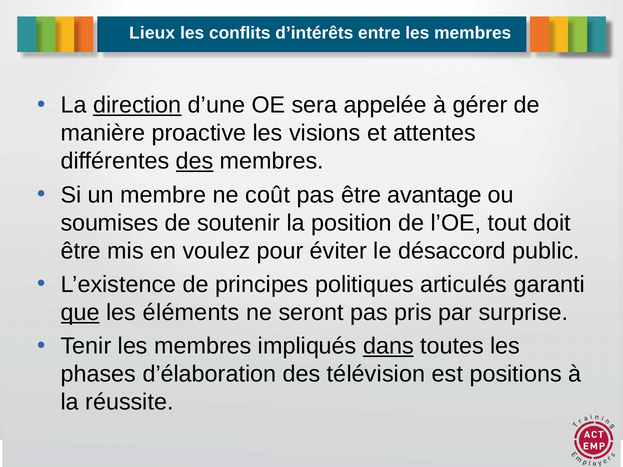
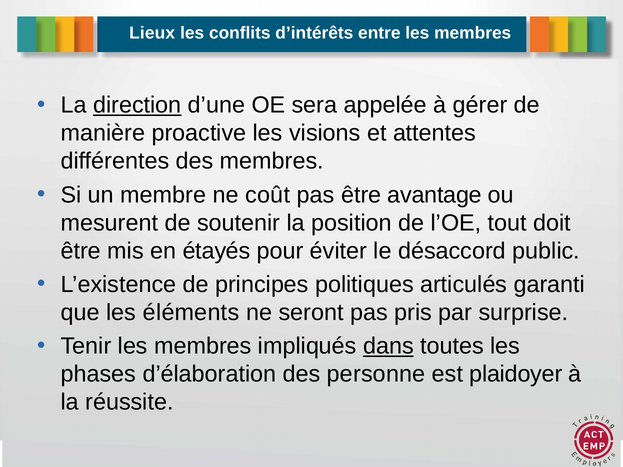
des at (195, 161) underline: present -> none
soumises: soumises -> mesurent
voulez: voulez -> étayés
que underline: present -> none
télévision: télévision -> personne
positions: positions -> plaidoyer
